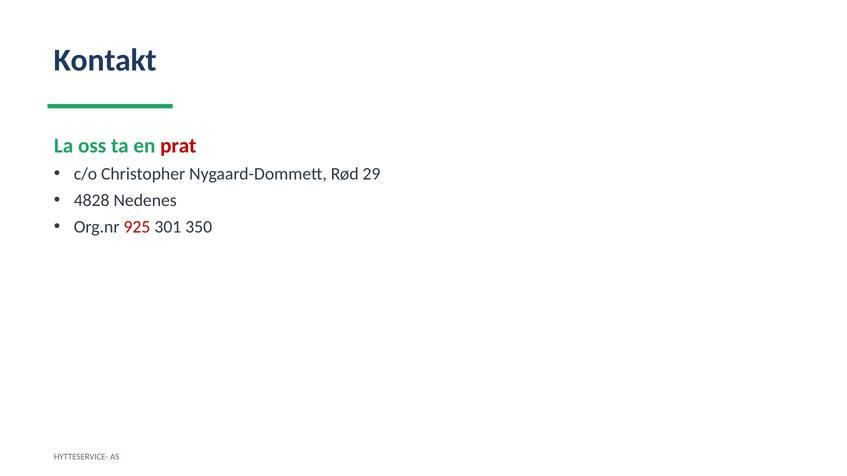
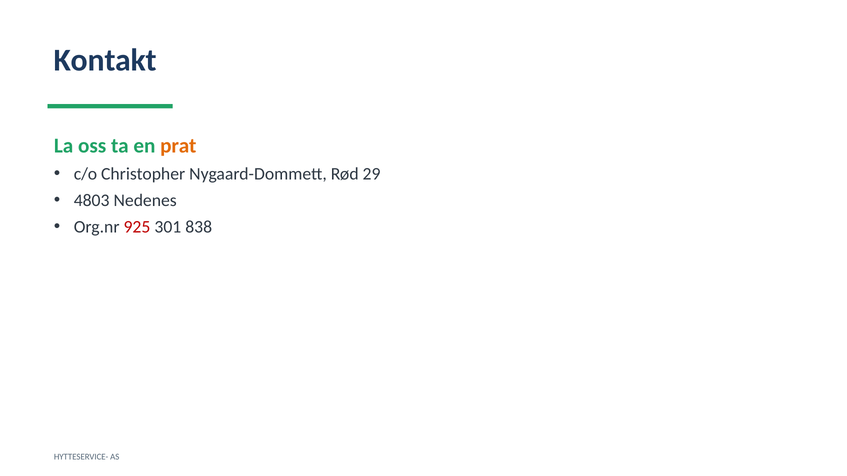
prat colour: red -> orange
4828: 4828 -> 4803
350: 350 -> 838
